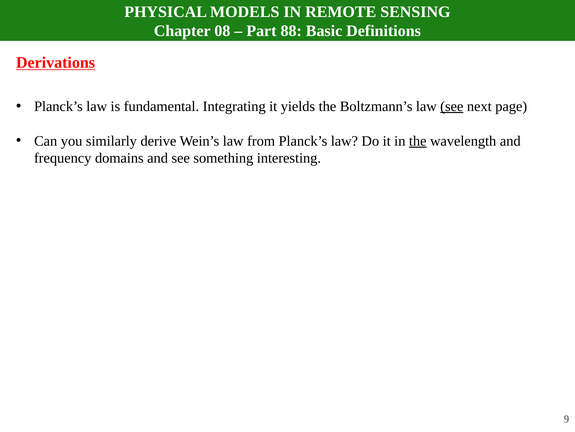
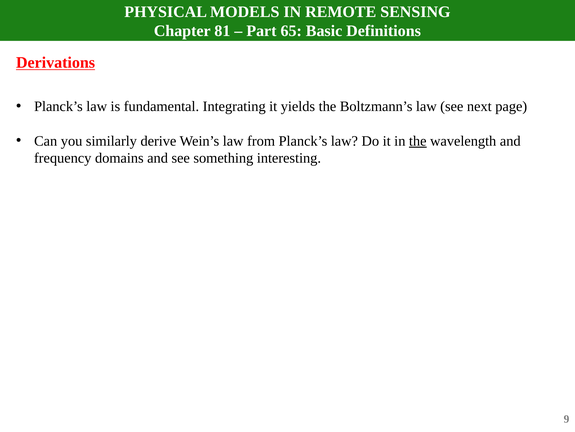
08: 08 -> 81
88: 88 -> 65
see at (452, 106) underline: present -> none
